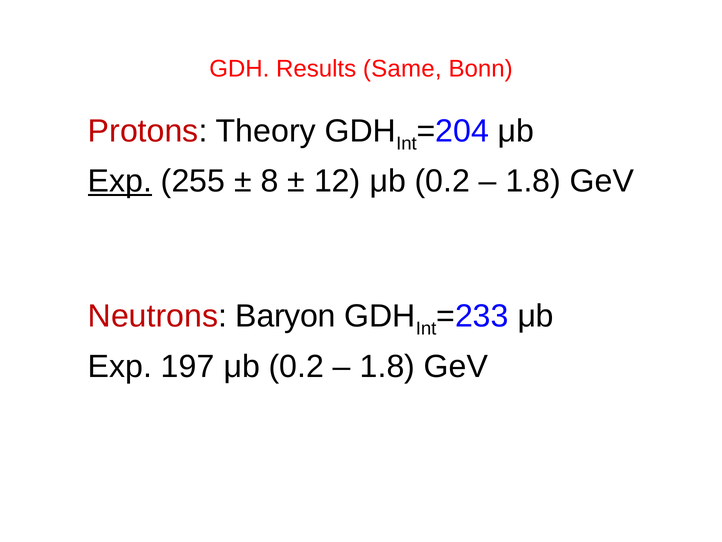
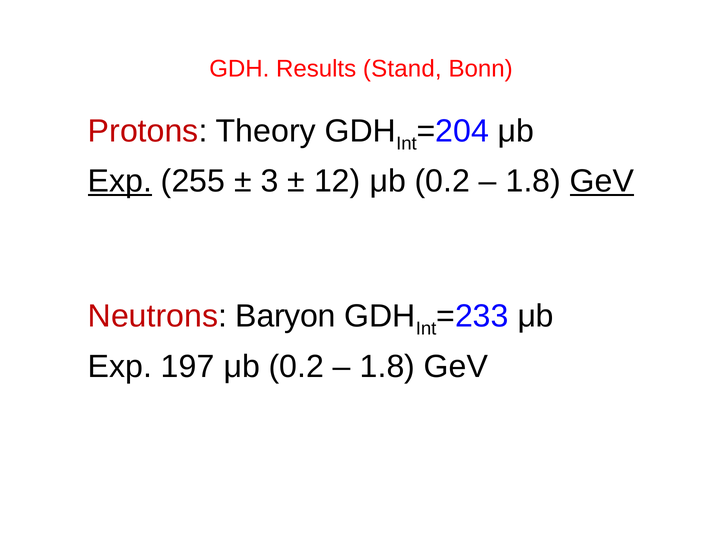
Same: Same -> Stand
8: 8 -> 3
GeV at (602, 181) underline: none -> present
